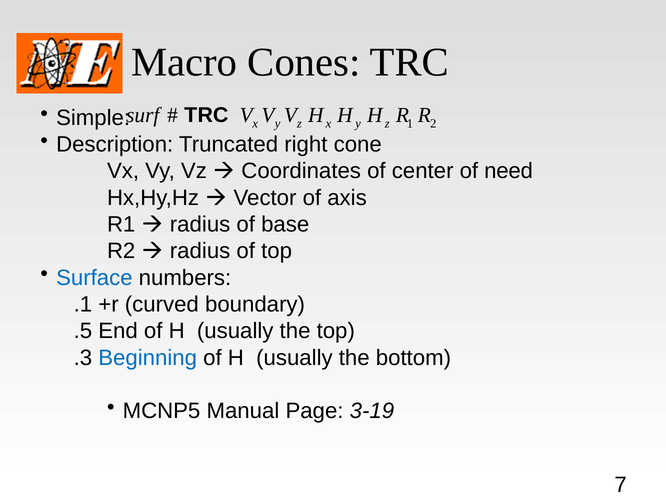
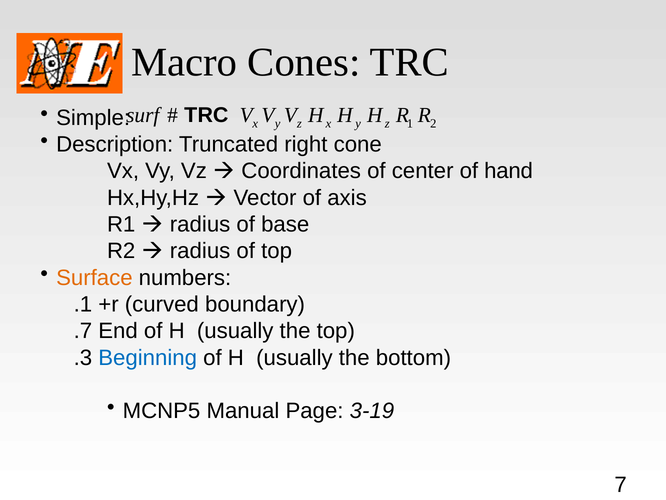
need: need -> hand
Surface colour: blue -> orange
.5: .5 -> .7
